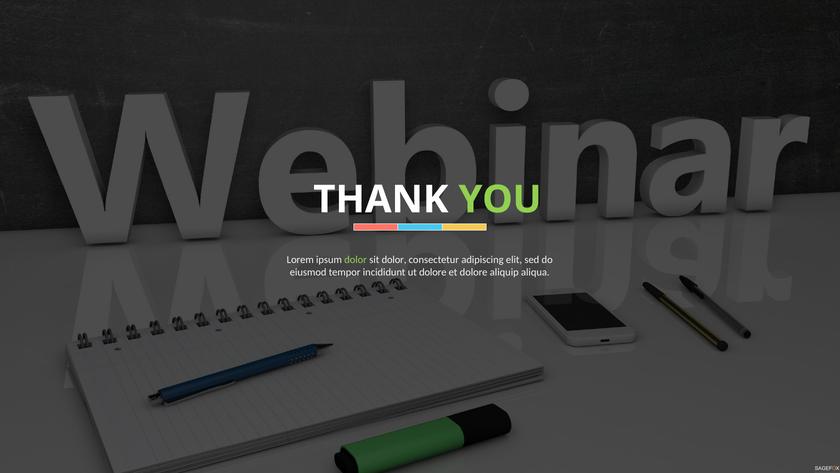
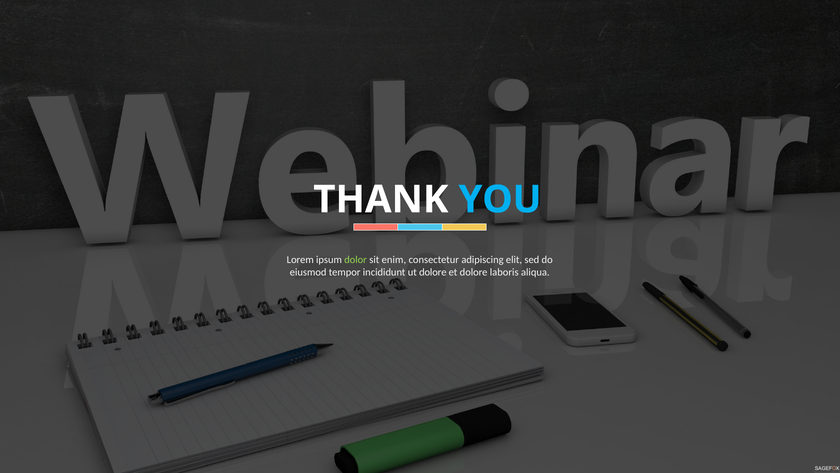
YOU colour: light green -> light blue
sit dolor: dolor -> enim
aliquip: aliquip -> laboris
